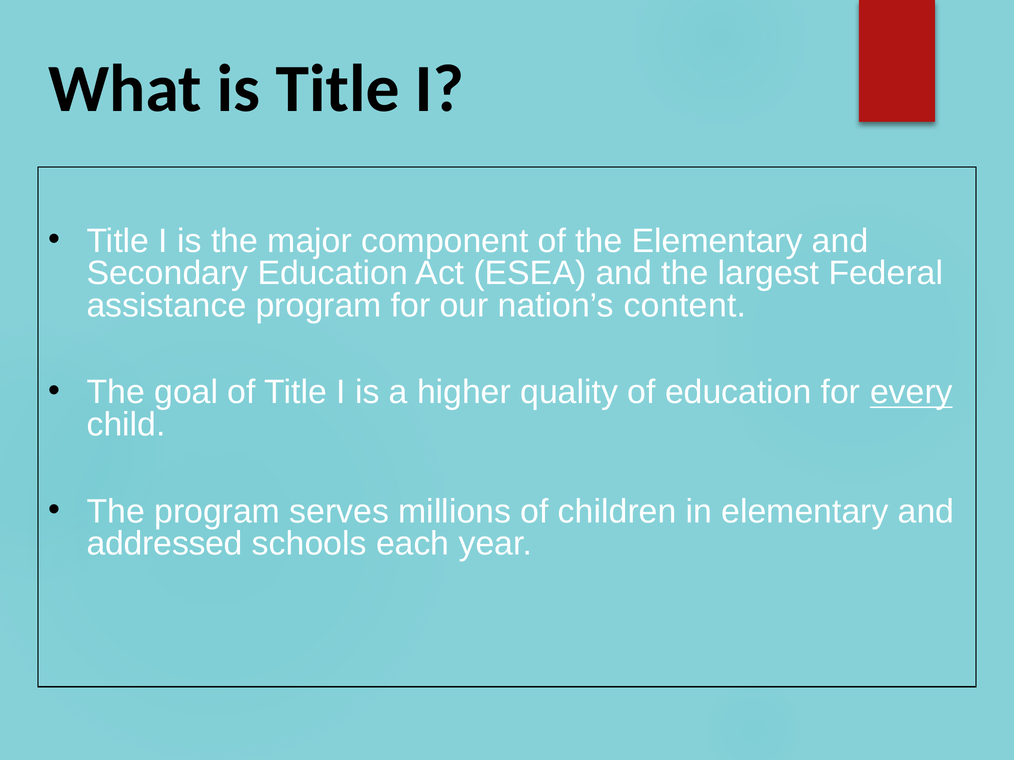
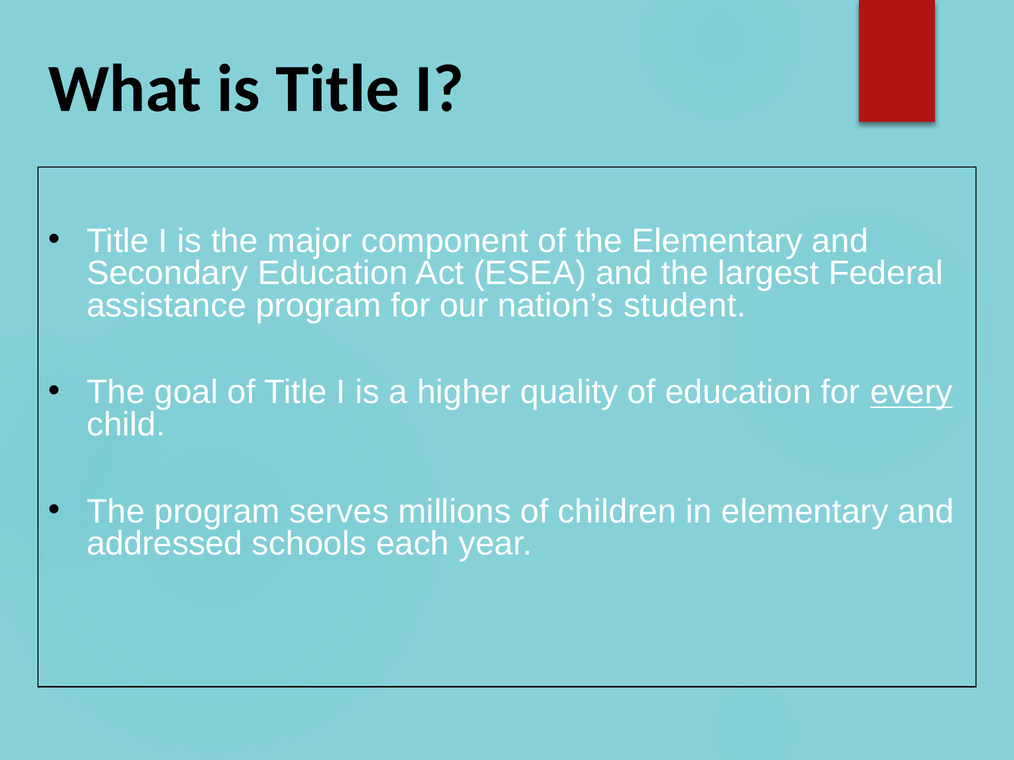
content: content -> student
